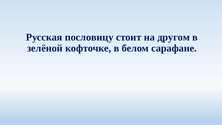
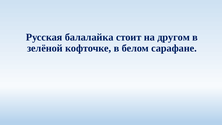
пословицу: пословицу -> балалайка
